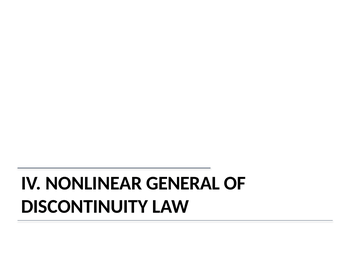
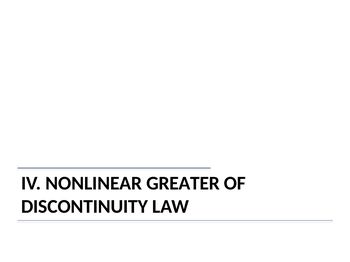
GENERAL: GENERAL -> GREATER
